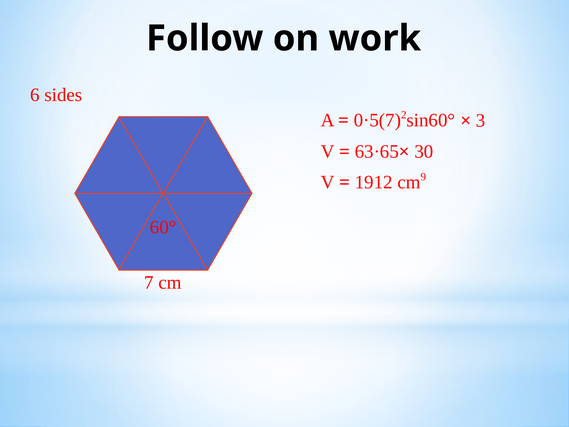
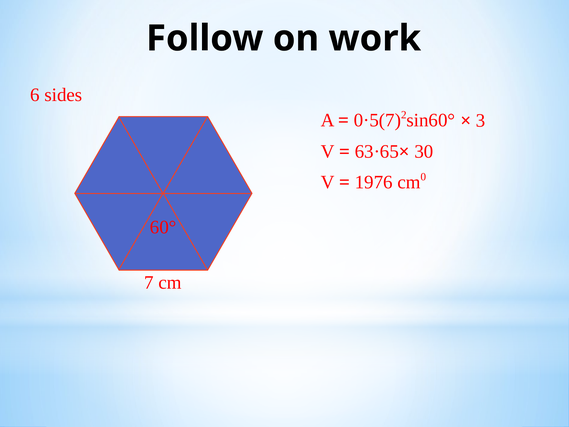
1912: 1912 -> 1976
9: 9 -> 0
